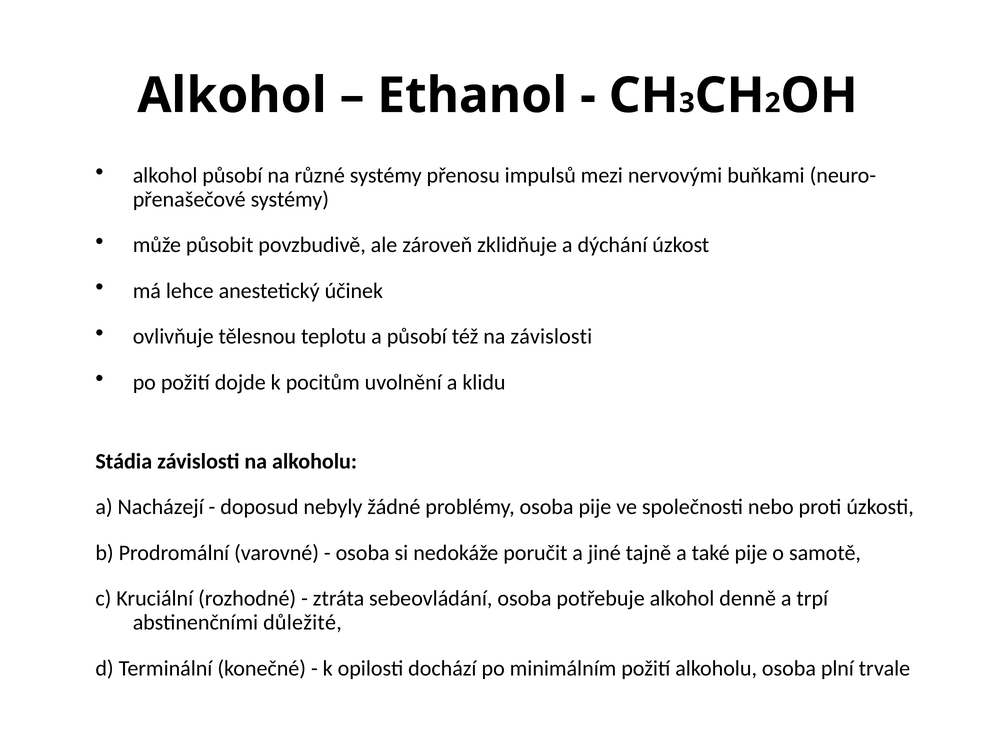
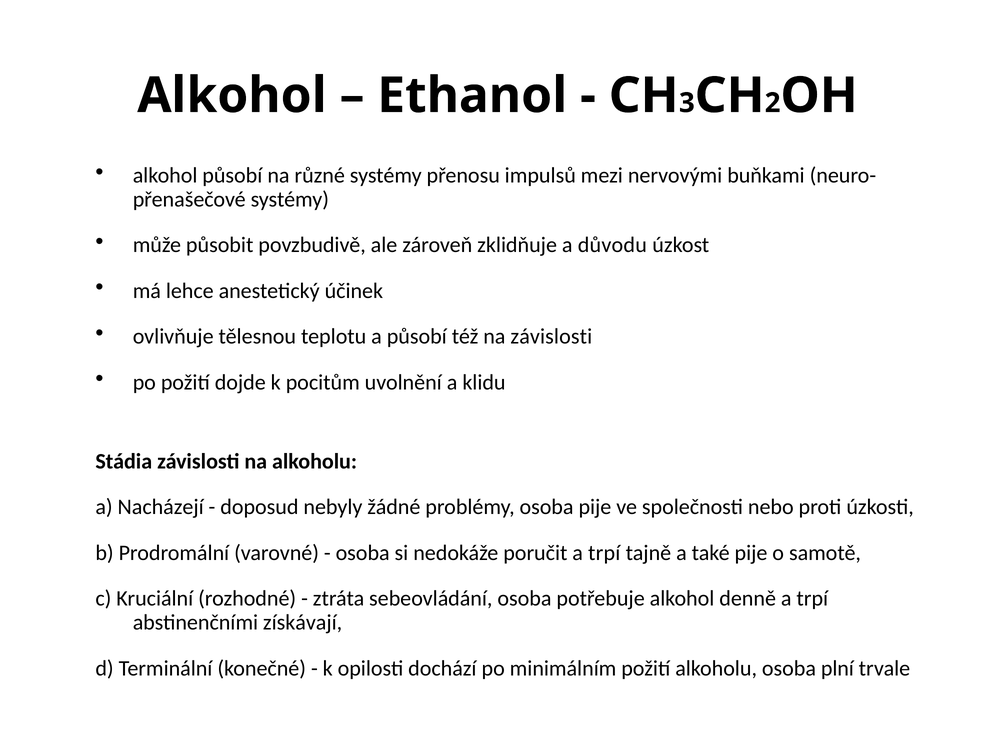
dýchání: dýchání -> důvodu
poručit a jiné: jiné -> trpí
důležité: důležité -> získávají
